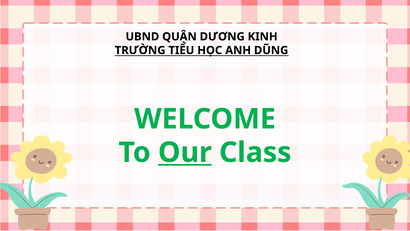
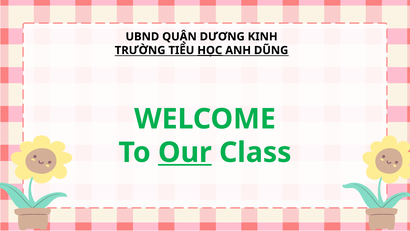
HỌC underline: none -> present
